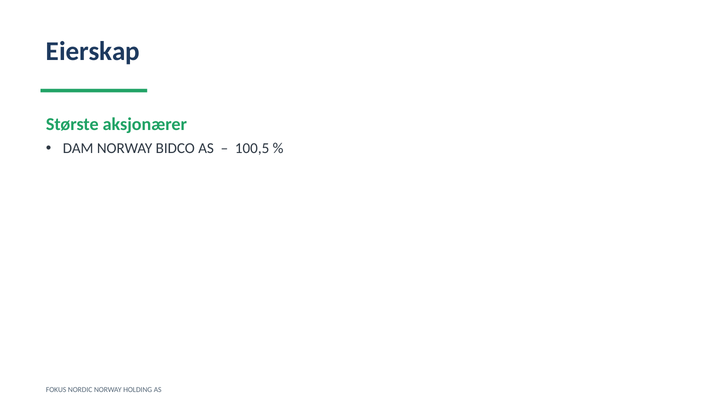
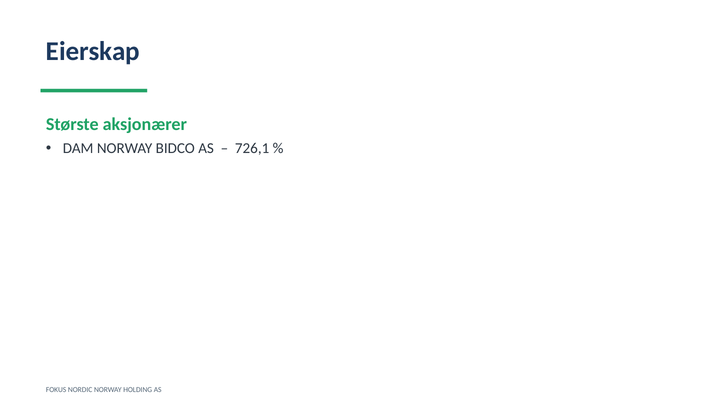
100,5: 100,5 -> 726,1
